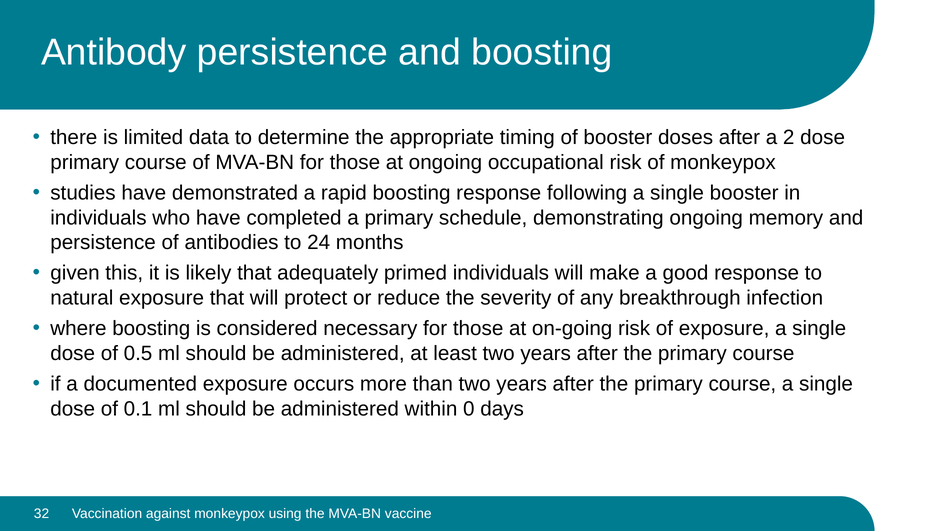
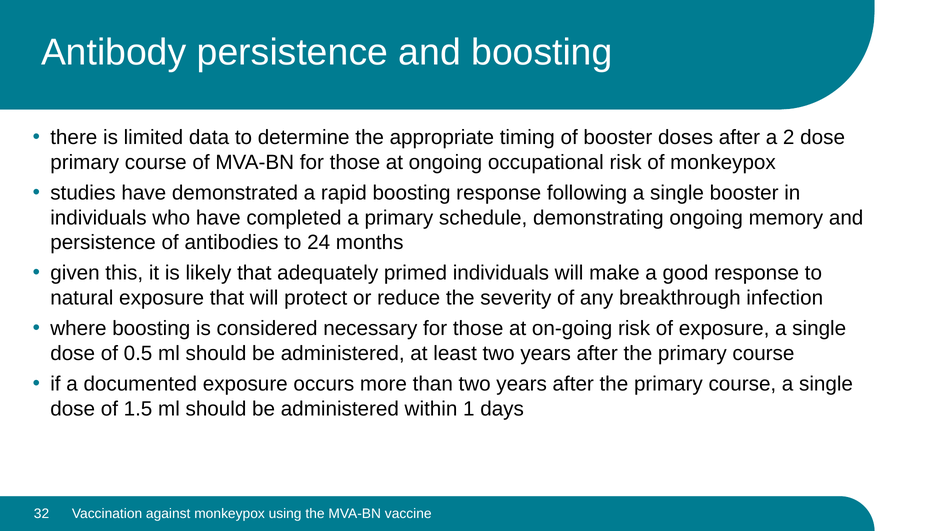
0.1: 0.1 -> 1.5
0: 0 -> 1
